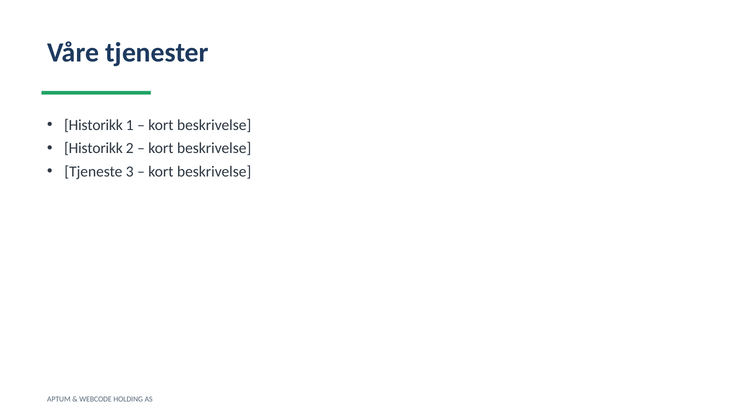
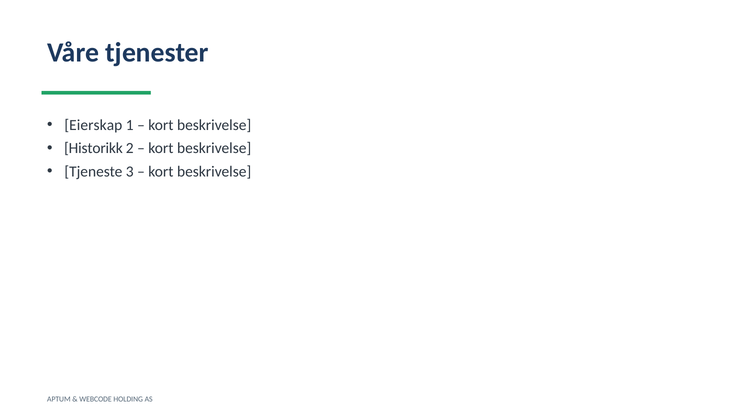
Historikk at (93, 125): Historikk -> Eierskap
